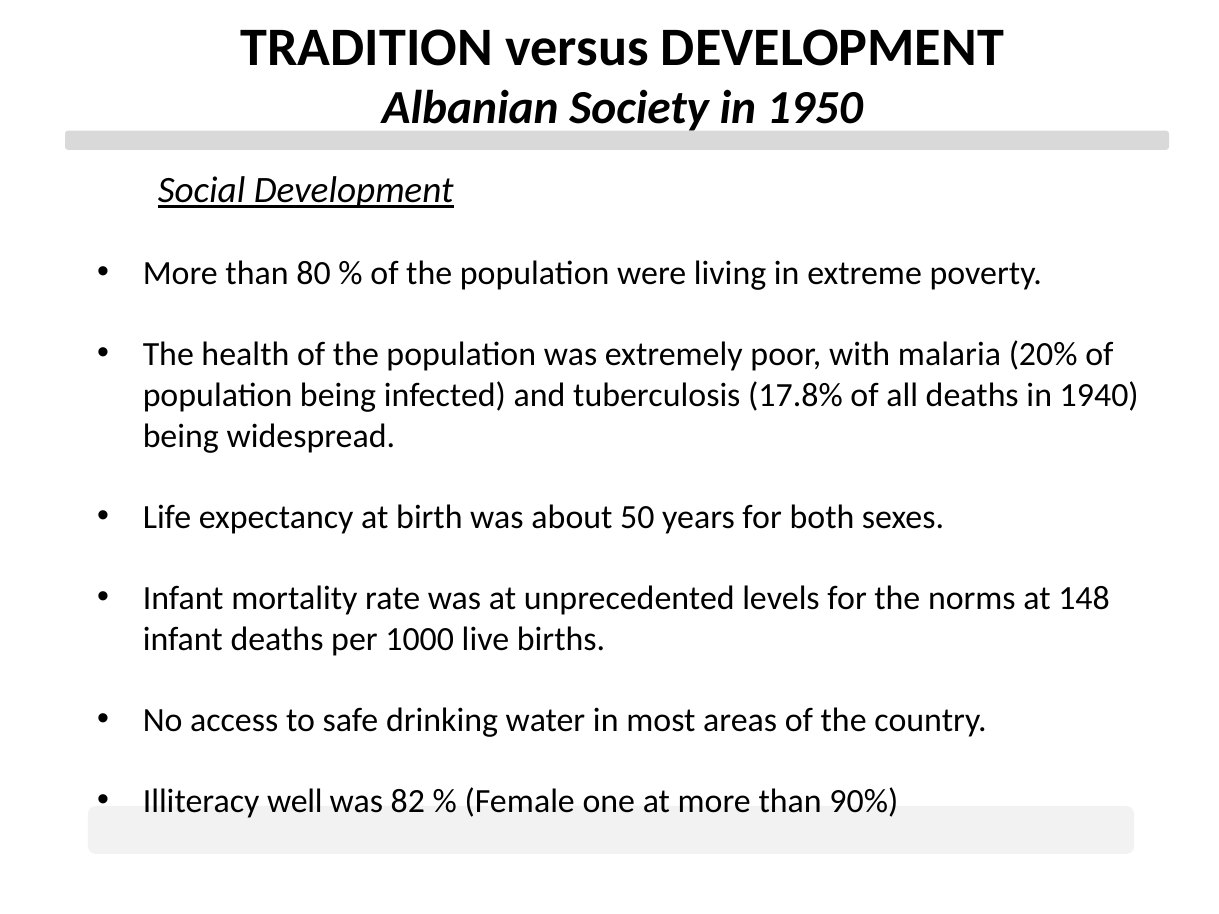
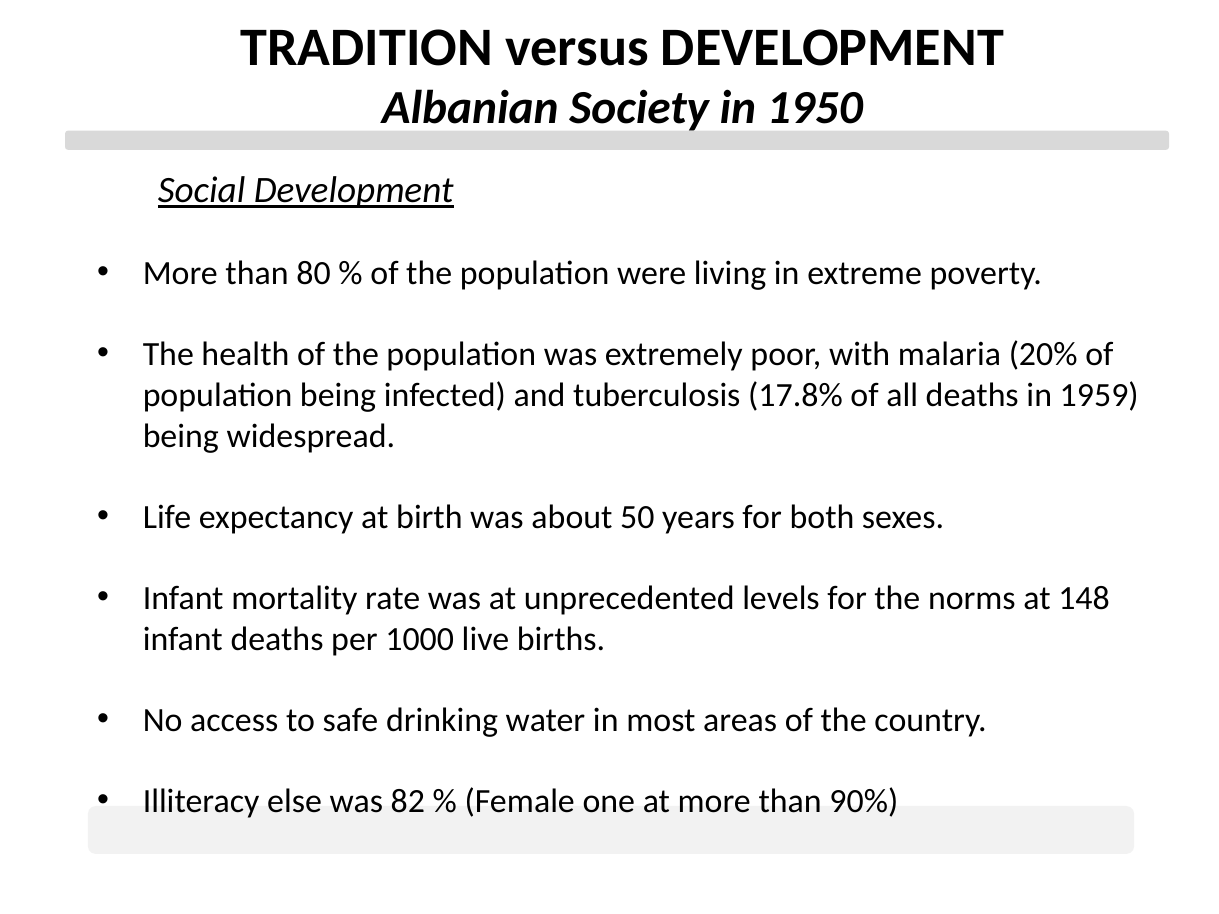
1940: 1940 -> 1959
well: well -> else
